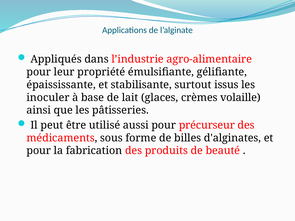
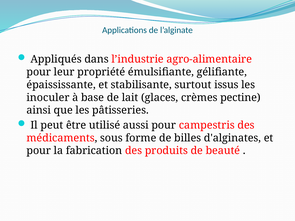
volaille: volaille -> pectine
précurseur: précurseur -> campestris
